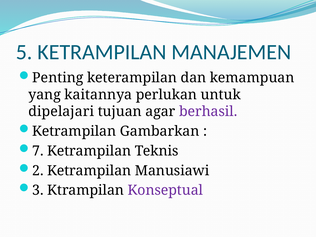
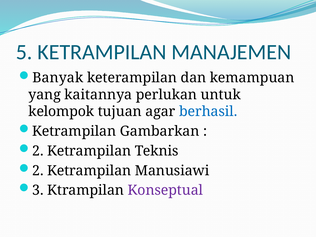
Penting: Penting -> Banyak
dipelajari: dipelajari -> kelompok
berhasil colour: purple -> blue
7 at (38, 151): 7 -> 2
